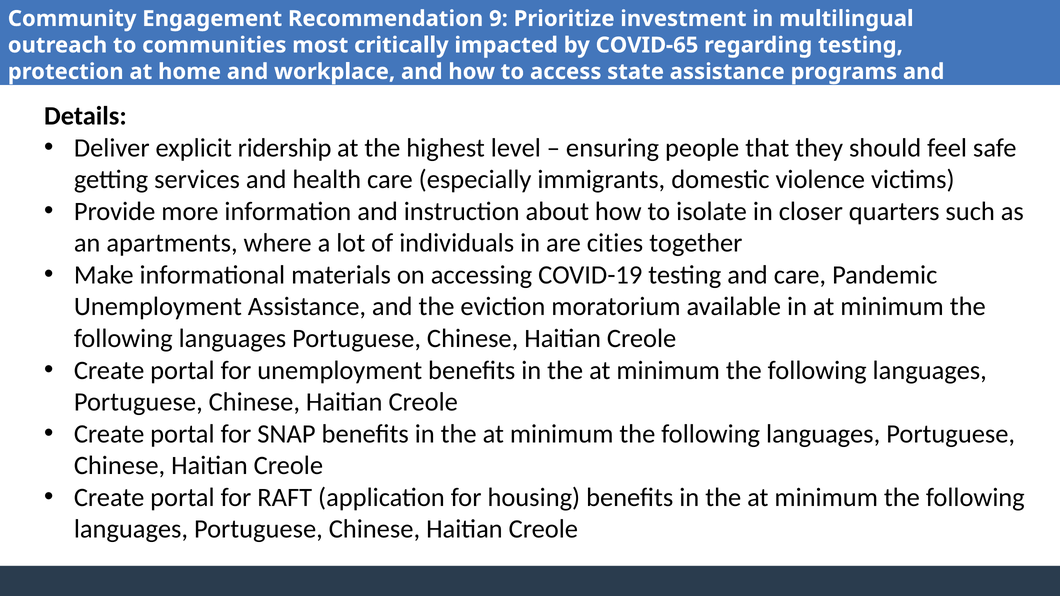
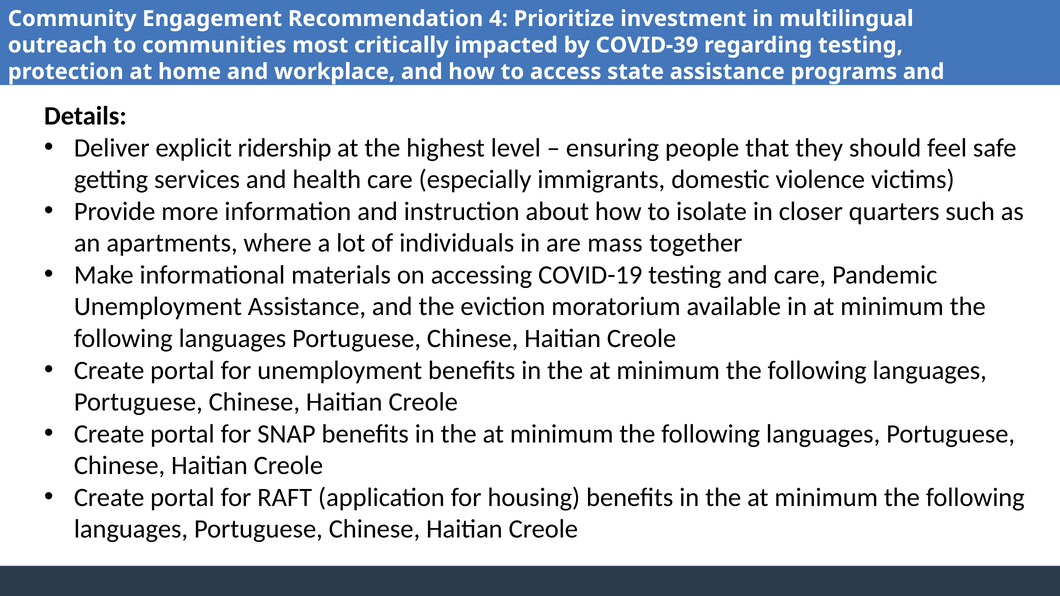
9: 9 -> 4
COVID-65: COVID-65 -> COVID-39
cities: cities -> mass
